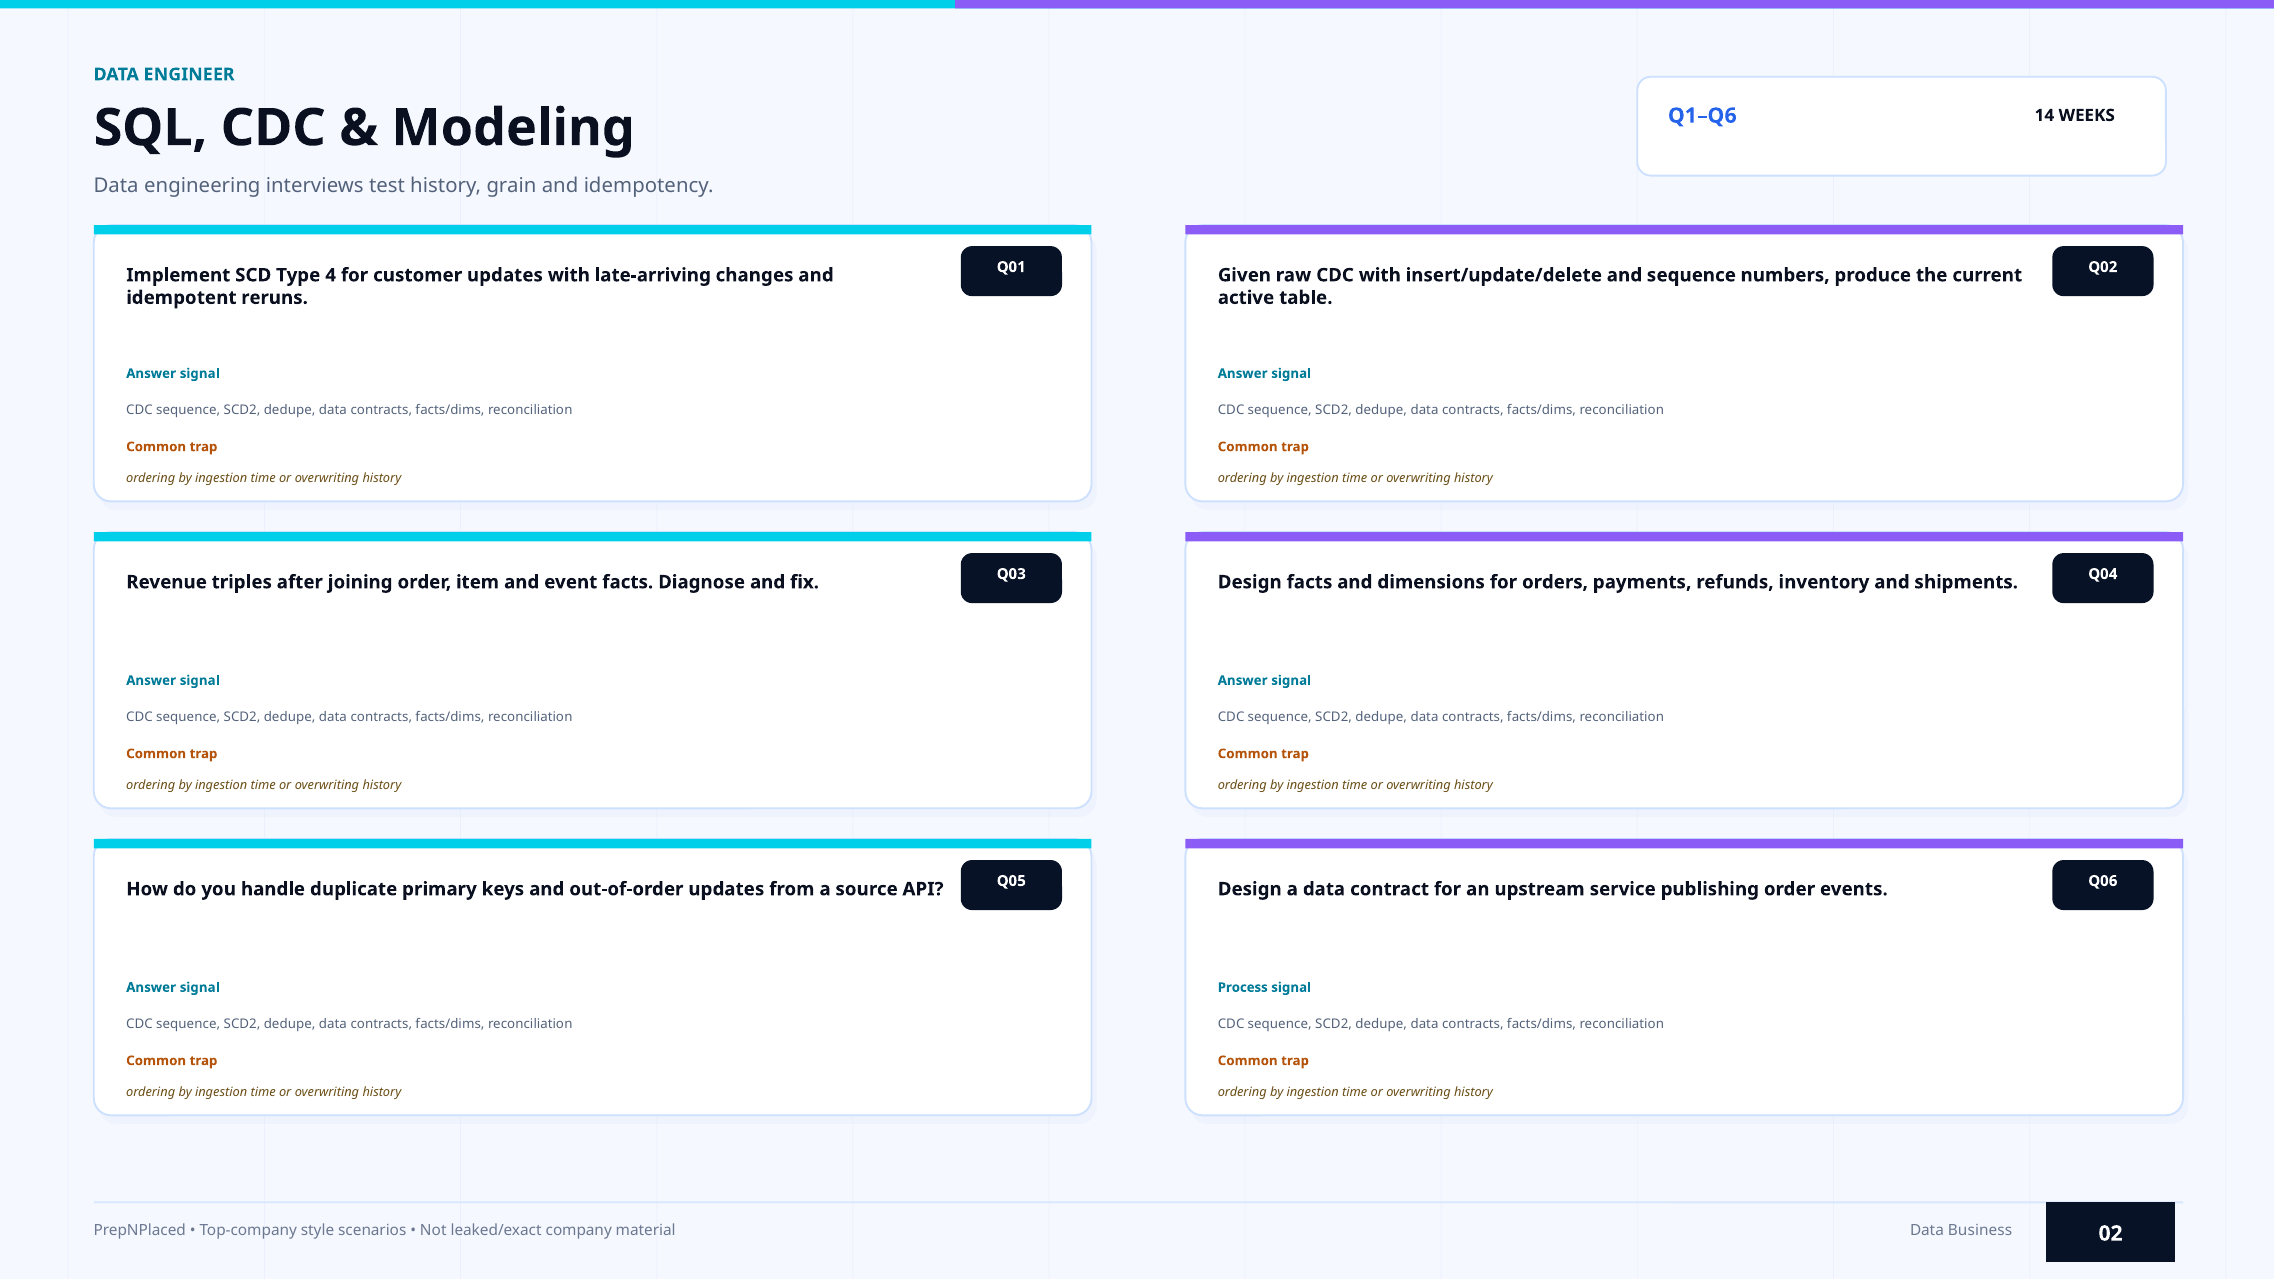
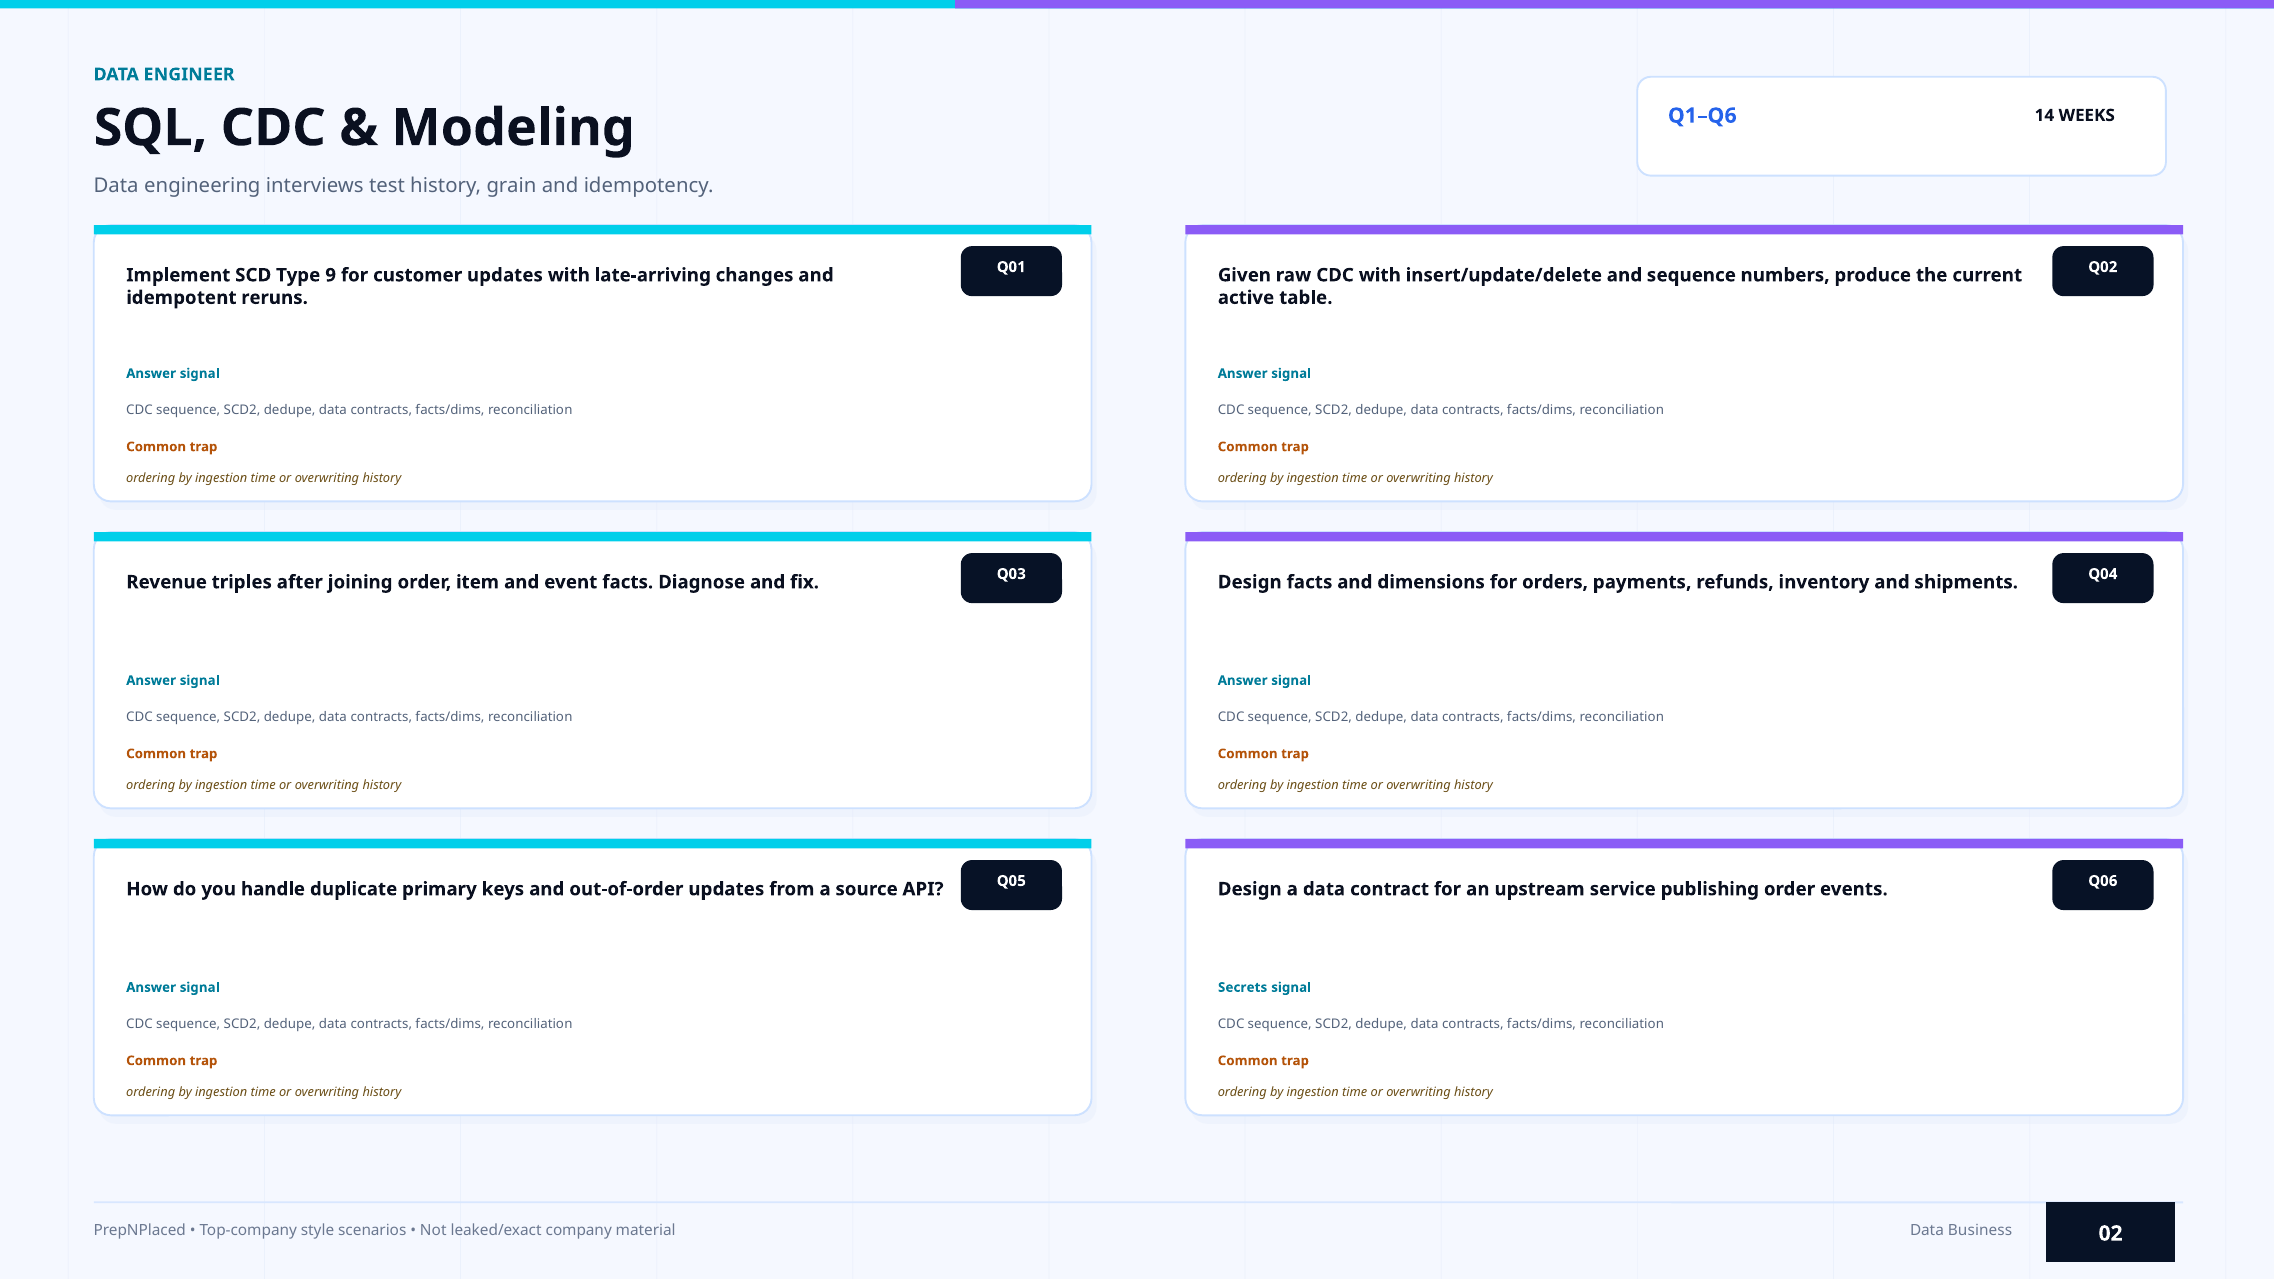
4: 4 -> 9
Process: Process -> Secrets
